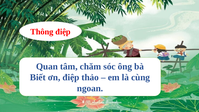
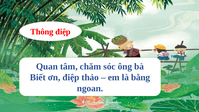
cùng: cùng -> bằng
